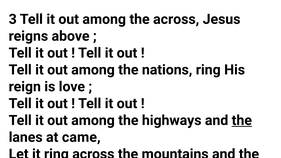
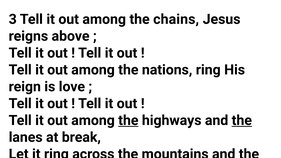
the across: across -> chains
the at (128, 120) underline: none -> present
came: came -> break
